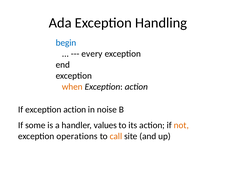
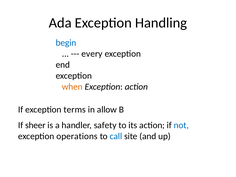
If exception action: action -> terms
noise: noise -> allow
some: some -> sheer
values: values -> safety
not colour: orange -> blue
call colour: orange -> blue
